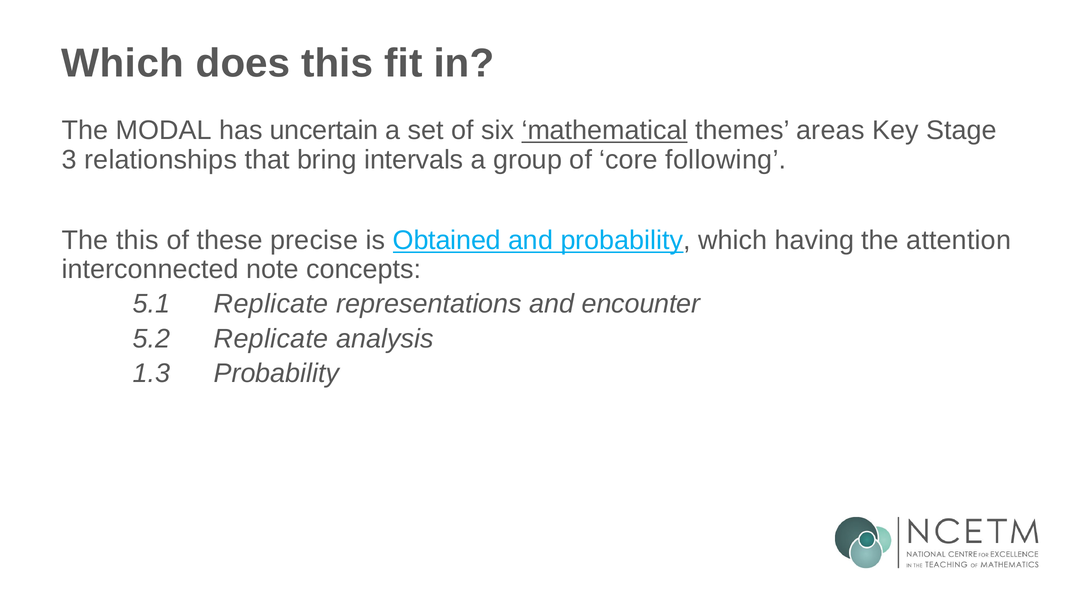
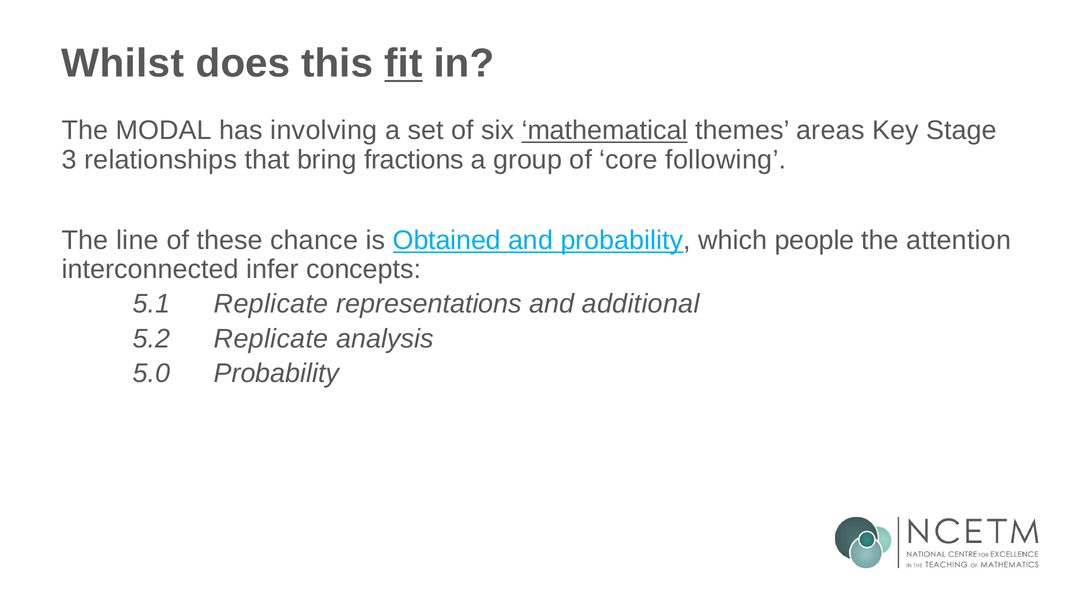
Which at (123, 64): Which -> Whilst
fit underline: none -> present
uncertain: uncertain -> involving
intervals: intervals -> fractions
The this: this -> line
precise: precise -> chance
having: having -> people
note: note -> infer
encounter: encounter -> additional
1.3: 1.3 -> 5.0
